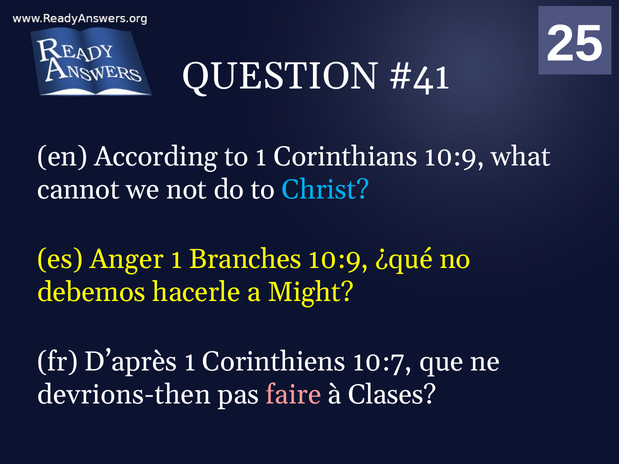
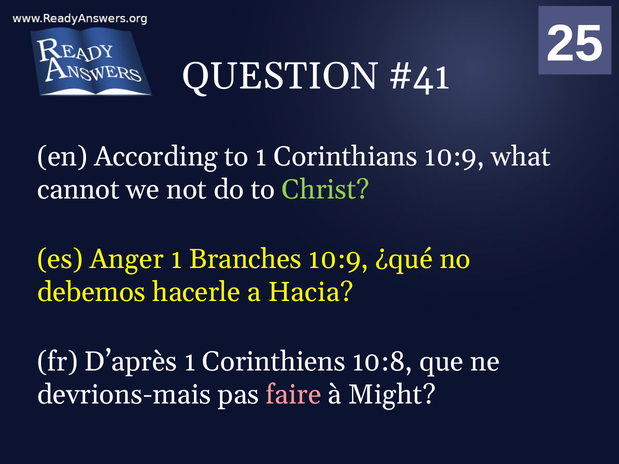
Christ colour: light blue -> light green
Might: Might -> Hacia
10:7: 10:7 -> 10:8
devrions-then: devrions-then -> devrions-mais
Clases: Clases -> Might
